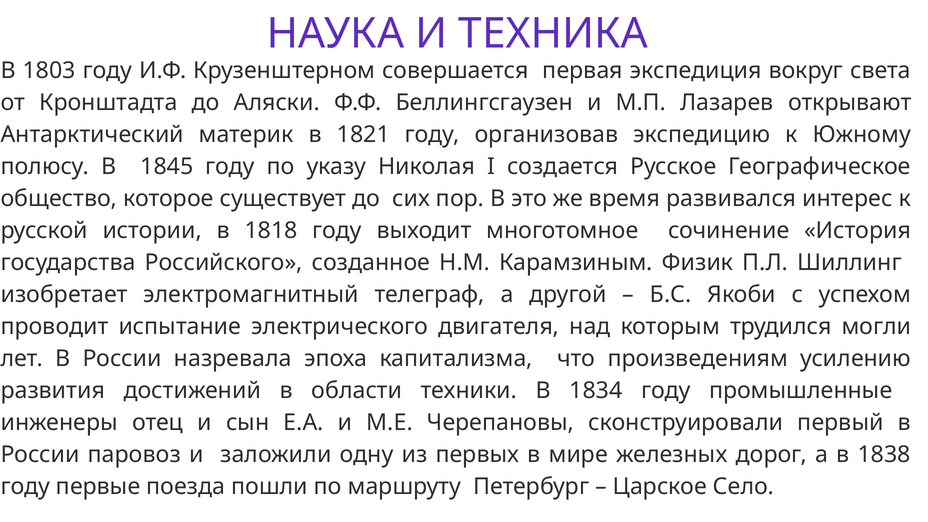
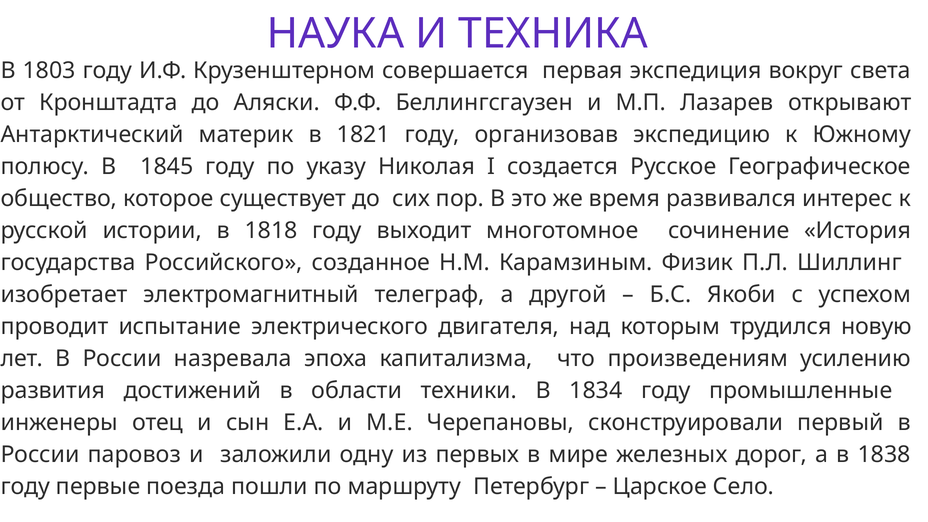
могли: могли -> новую
